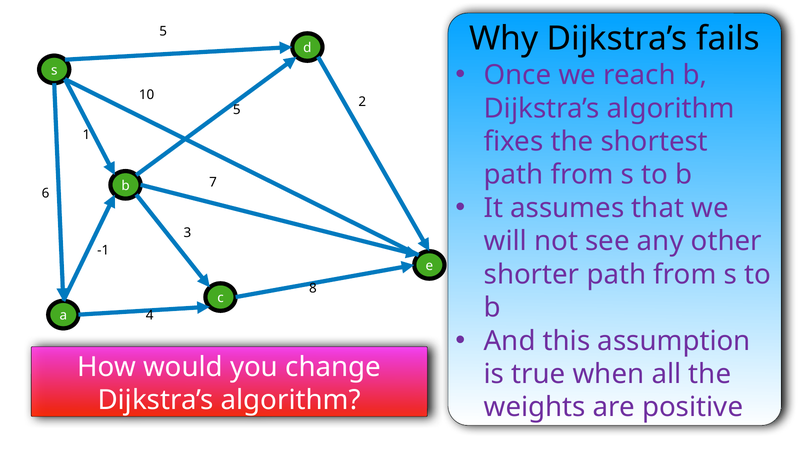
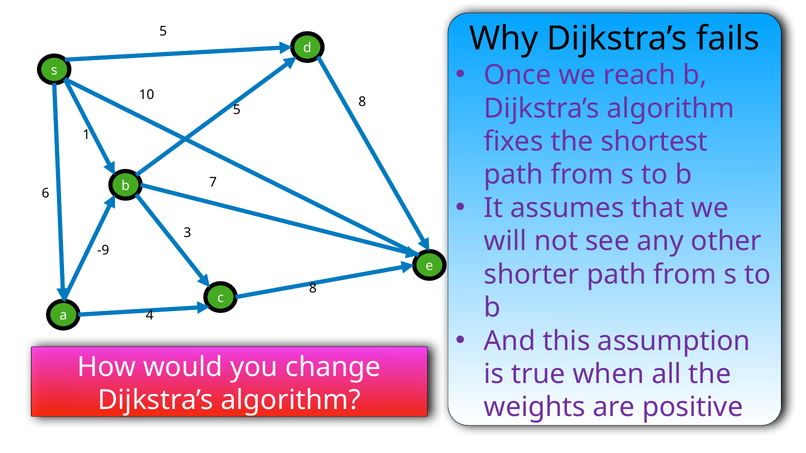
10 2: 2 -> 8
-1: -1 -> -9
